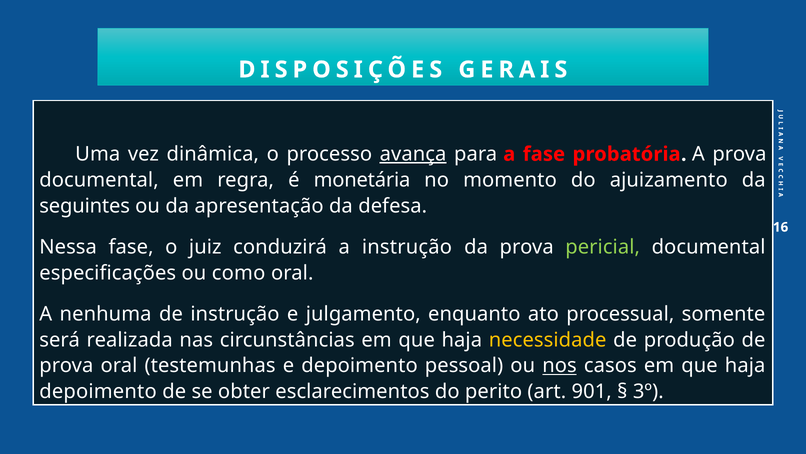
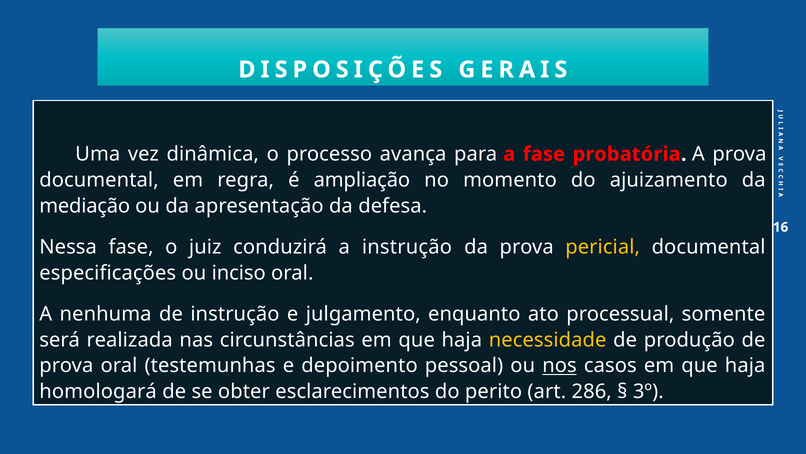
avança underline: present -> none
monetária: monetária -> ampliação
seguintes: seguintes -> mediação
pericial colour: light green -> yellow
como: como -> inciso
depoimento at (98, 391): depoimento -> homologará
901: 901 -> 286
